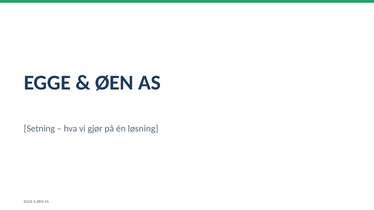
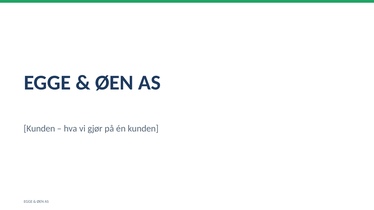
Setning at (39, 129): Setning -> Kunden
én løsning: løsning -> kunden
